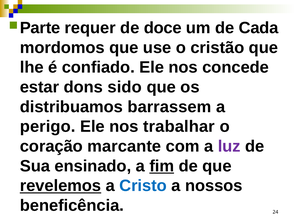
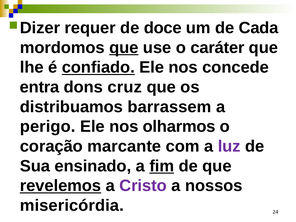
Parte: Parte -> Dizer
que at (124, 48) underline: none -> present
cristão: cristão -> caráter
confiado underline: none -> present
estar: estar -> entra
sido: sido -> cruz
trabalhar: trabalhar -> olharmos
Cristo colour: blue -> purple
beneficência: beneficência -> misericórdia
